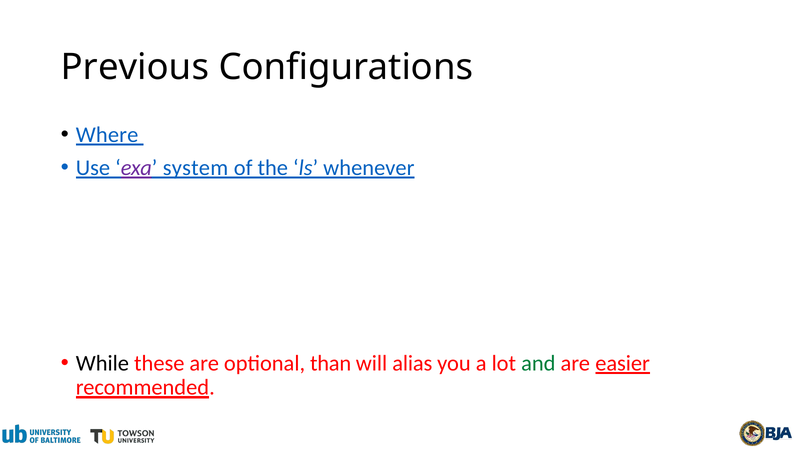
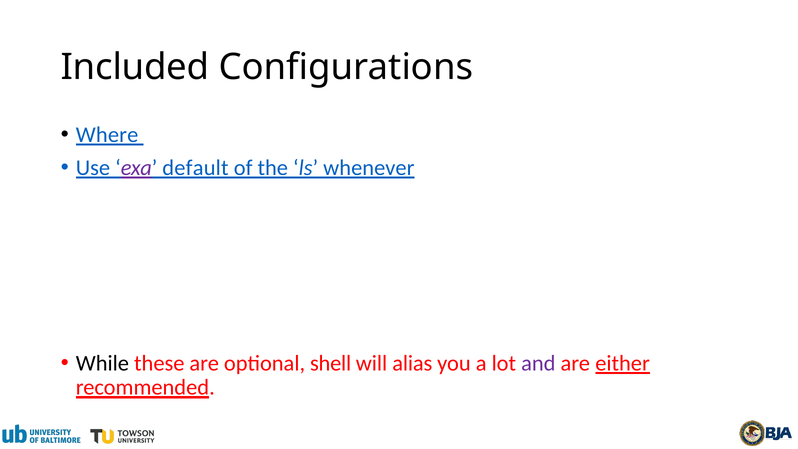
Previous: Previous -> Included
system: system -> default
than: than -> shell
and colour: green -> purple
easier: easier -> either
